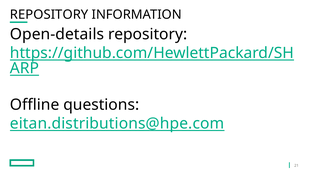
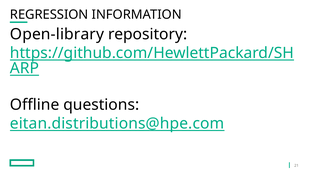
REPOSITORY at (49, 15): REPOSITORY -> REGRESSION
Open-details: Open-details -> Open-library
